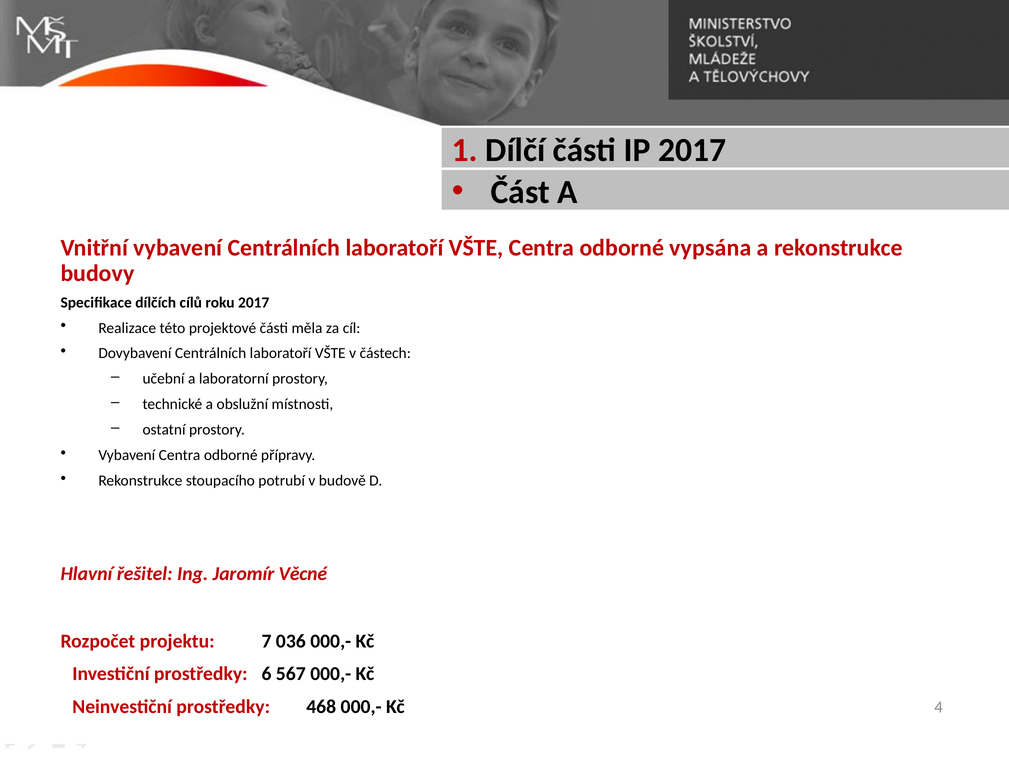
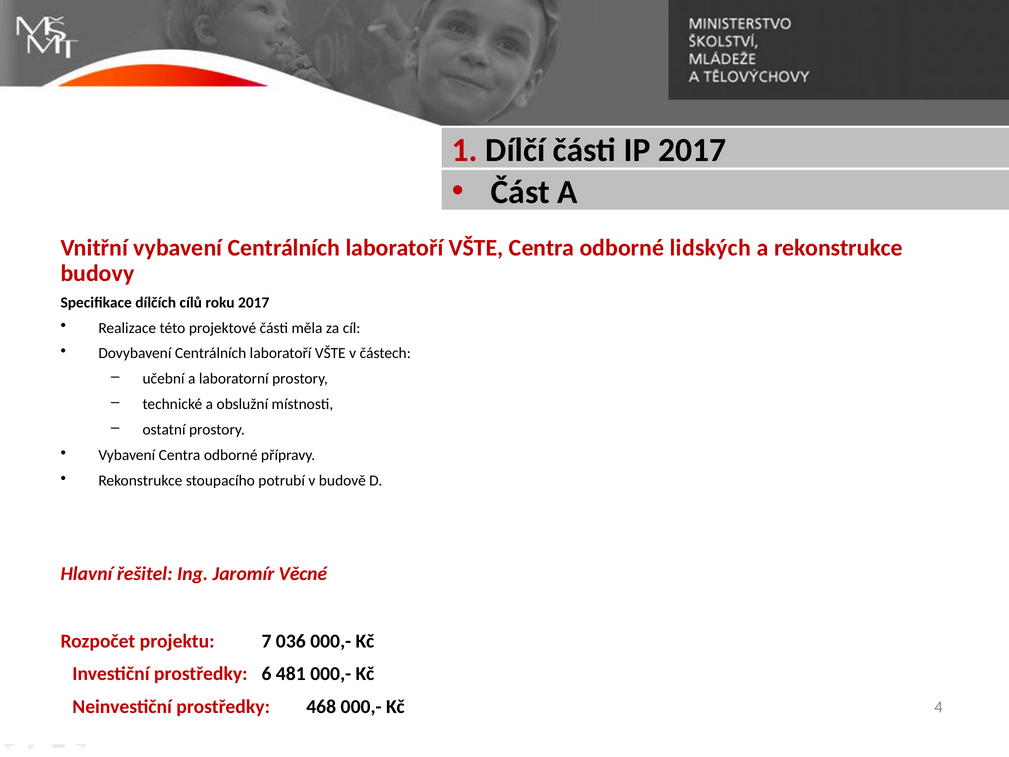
vypsána: vypsána -> lidských
567: 567 -> 481
